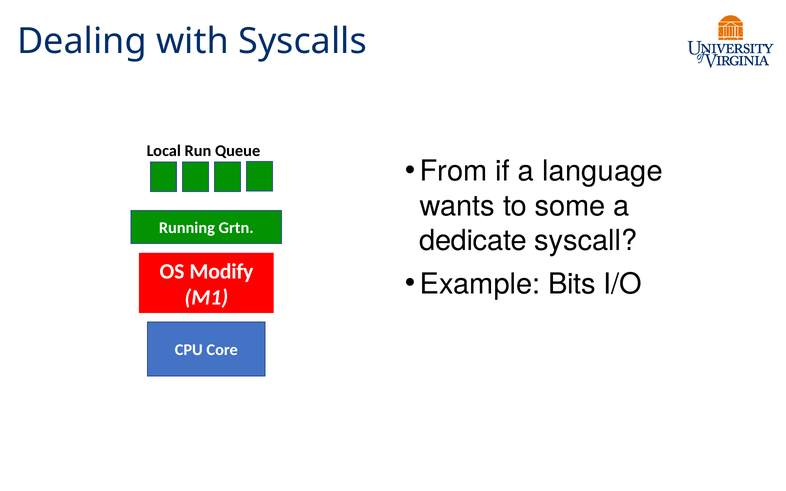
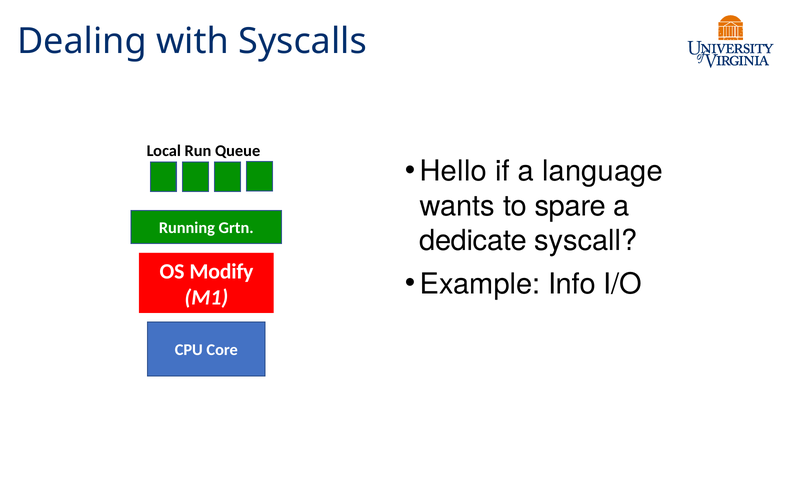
From: From -> Hello
some: some -> spare
Bits: Bits -> Info
